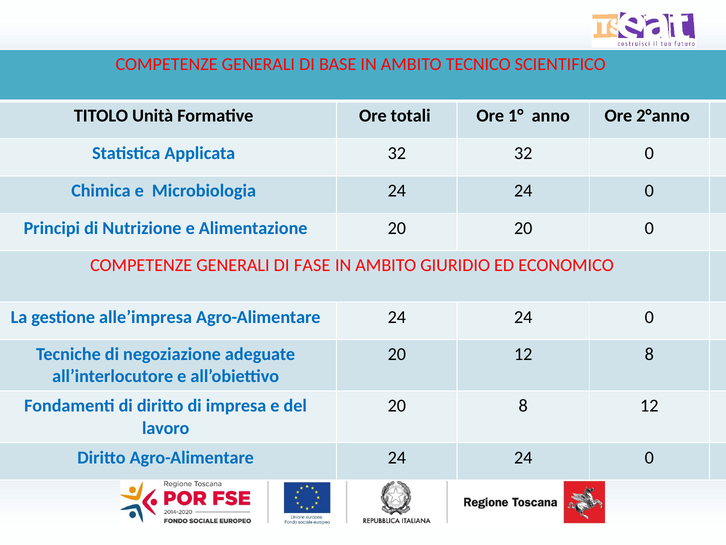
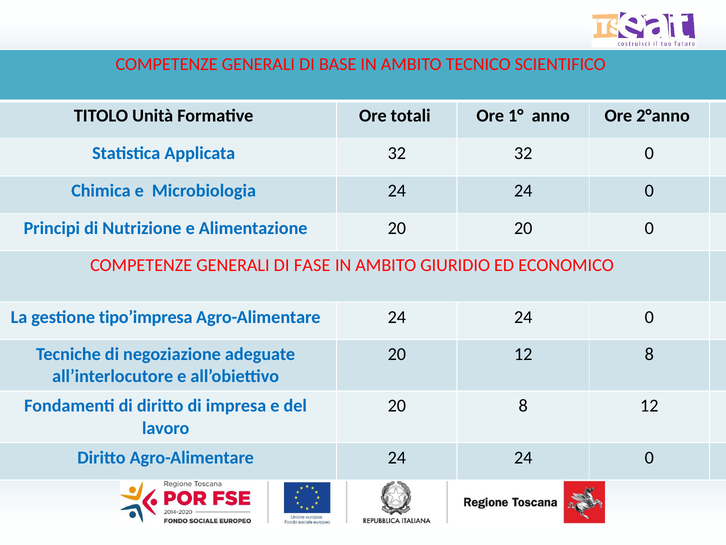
alle’impresa: alle’impresa -> tipo’impresa
